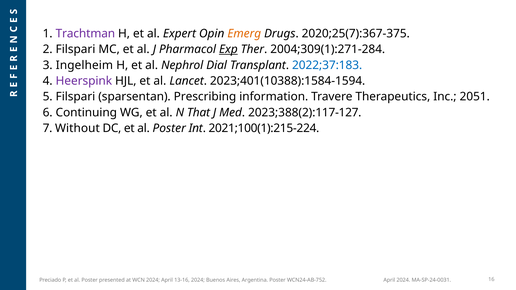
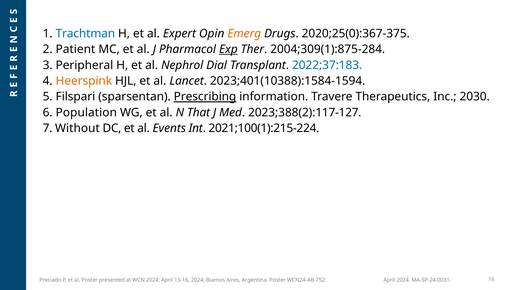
Trachtman colour: purple -> blue
2020;25(7):367-375: 2020;25(7):367-375 -> 2020;25(0):367-375
2 Filspari: Filspari -> Patient
2004;309(1):271-284: 2004;309(1):271-284 -> 2004;309(1):875-284
Ingelheim: Ingelheim -> Peripheral
Heerspink colour: purple -> orange
Prescribing underline: none -> present
2051: 2051 -> 2030
Continuing: Continuing -> Population
DC et al Poster: Poster -> Events
